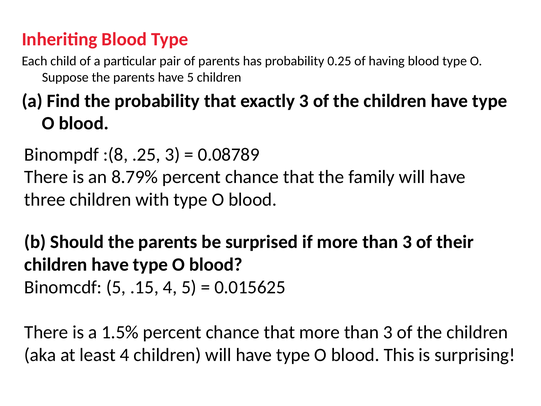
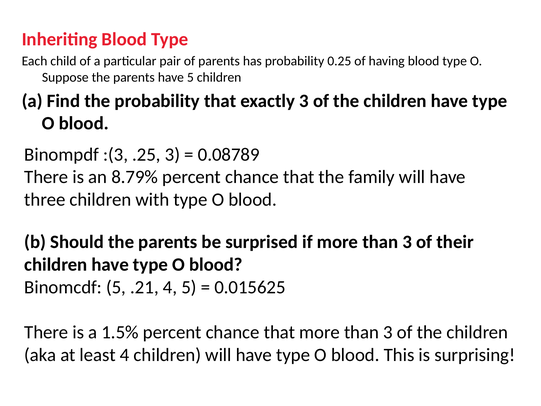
:(8: :(8 -> :(3
.15: .15 -> .21
